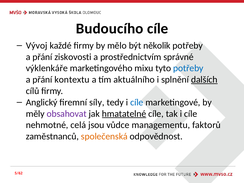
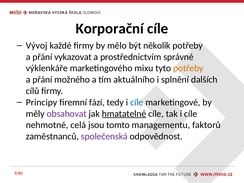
Budoucího: Budoucího -> Korporační
ziskovosti: ziskovosti -> vykazovat
potřeby at (188, 68) colour: blue -> orange
kontextu: kontextu -> možného
dalších underline: present -> none
Anglický: Anglický -> Principy
síly: síly -> fází
vůdce: vůdce -> tomto
společenská colour: orange -> purple
